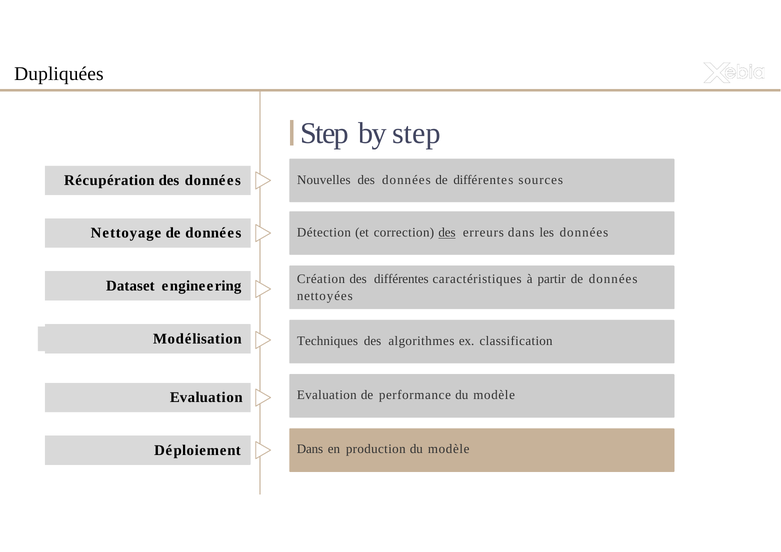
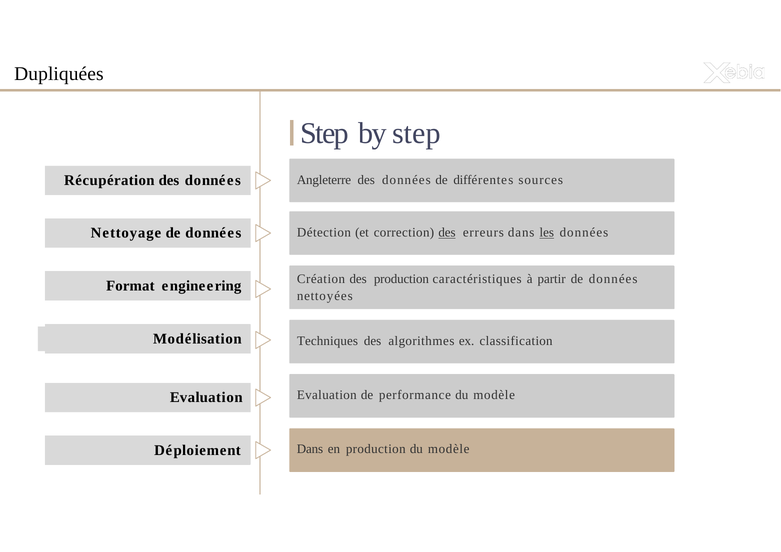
Nouvelles: Nouvelles -> Angleterre
les underline: none -> present
des différentes: différentes -> production
Dataset: Dataset -> Format
